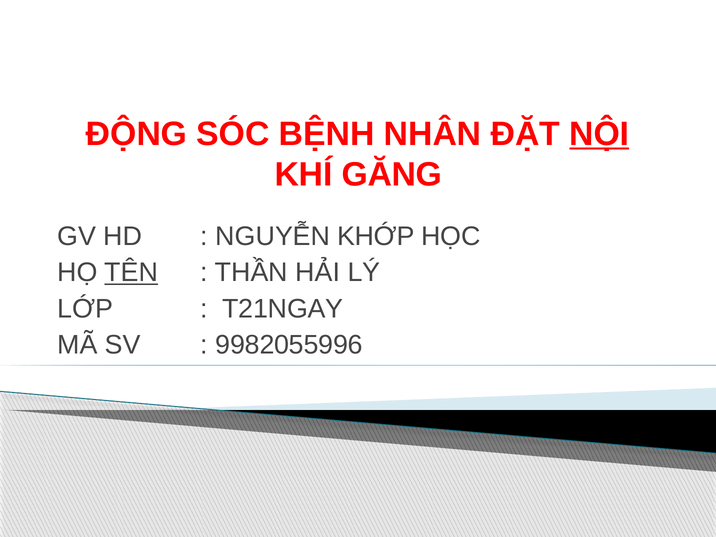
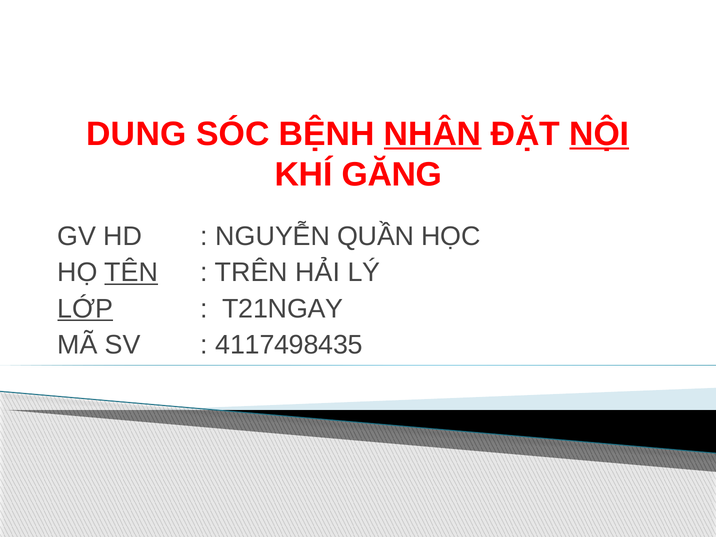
ĐỘNG: ĐỘNG -> DUNG
NHÂN underline: none -> present
KHỚP: KHỚP -> QUẦN
THẦN: THẦN -> TRÊN
LỚP underline: none -> present
9982055996: 9982055996 -> 4117498435
